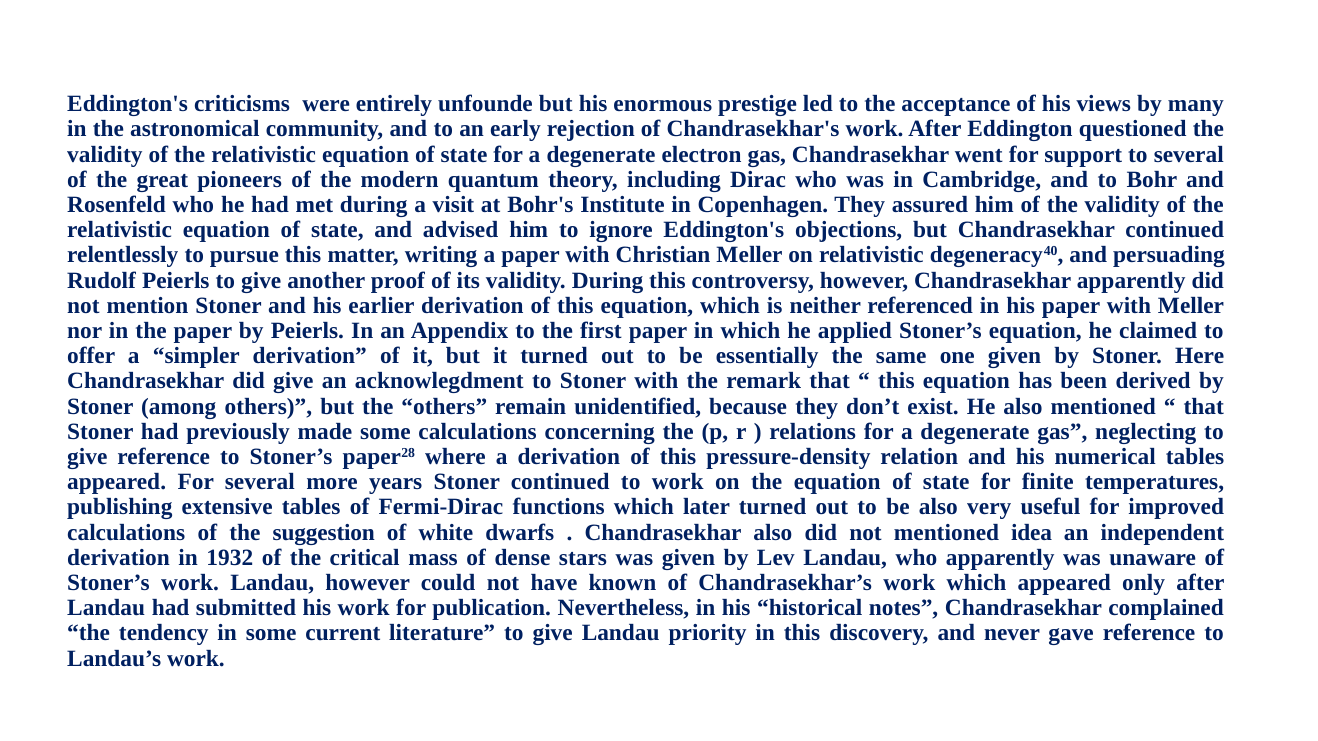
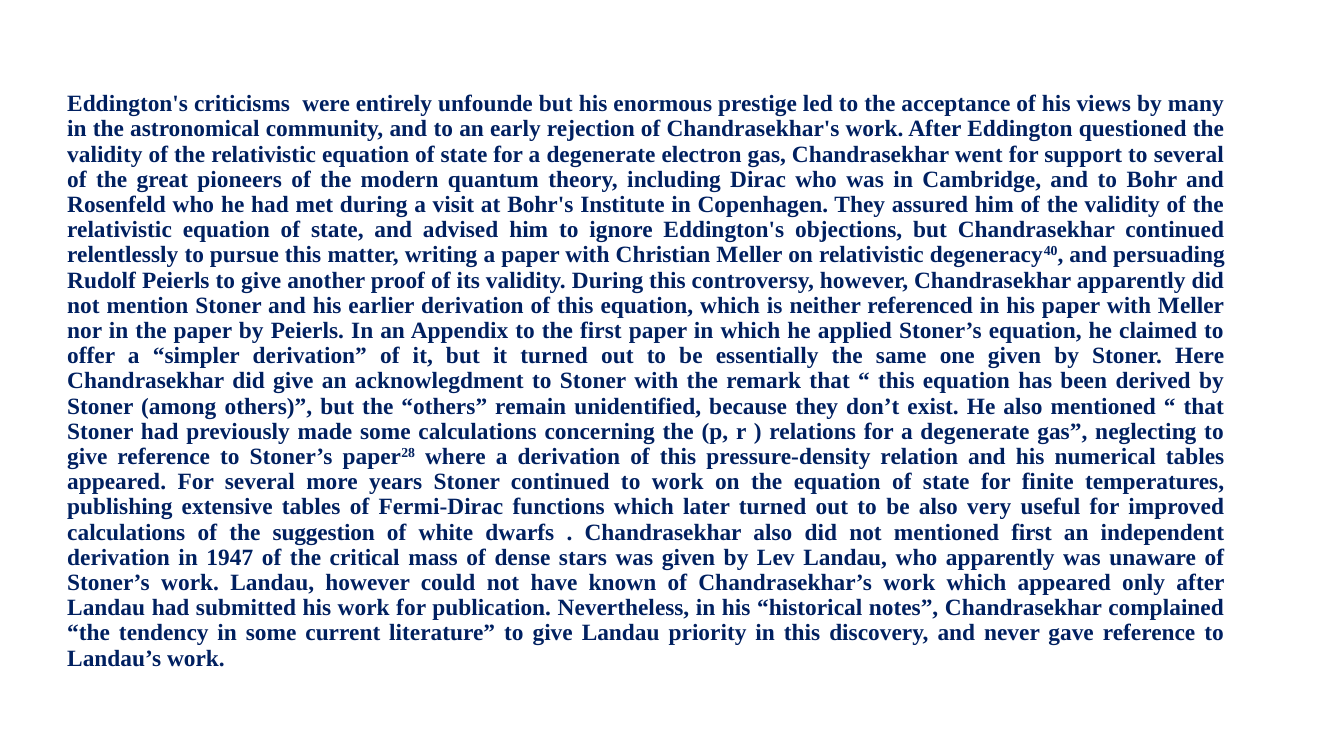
mentioned idea: idea -> first
1932: 1932 -> 1947
